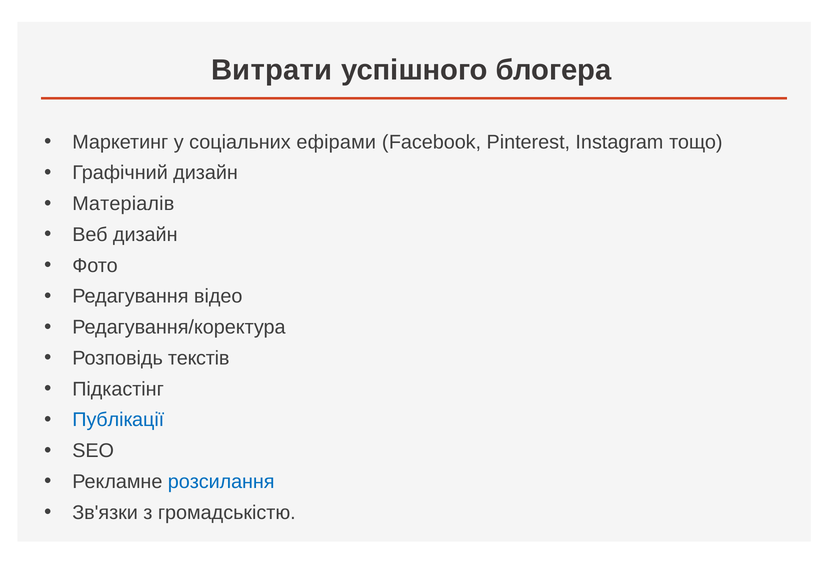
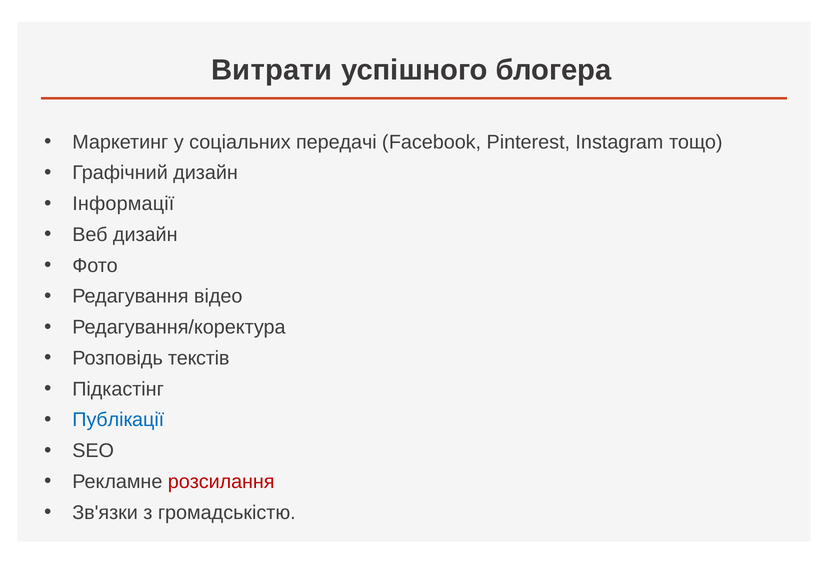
ефірами: ефірами -> передачі
Матеріалів: Матеріалів -> Інформації
розсилання colour: blue -> red
